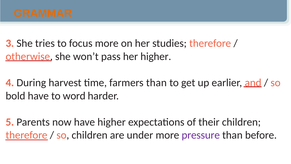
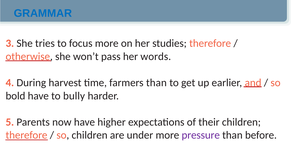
GRAMMAR colour: orange -> blue
her higher: higher -> words
word: word -> bully
